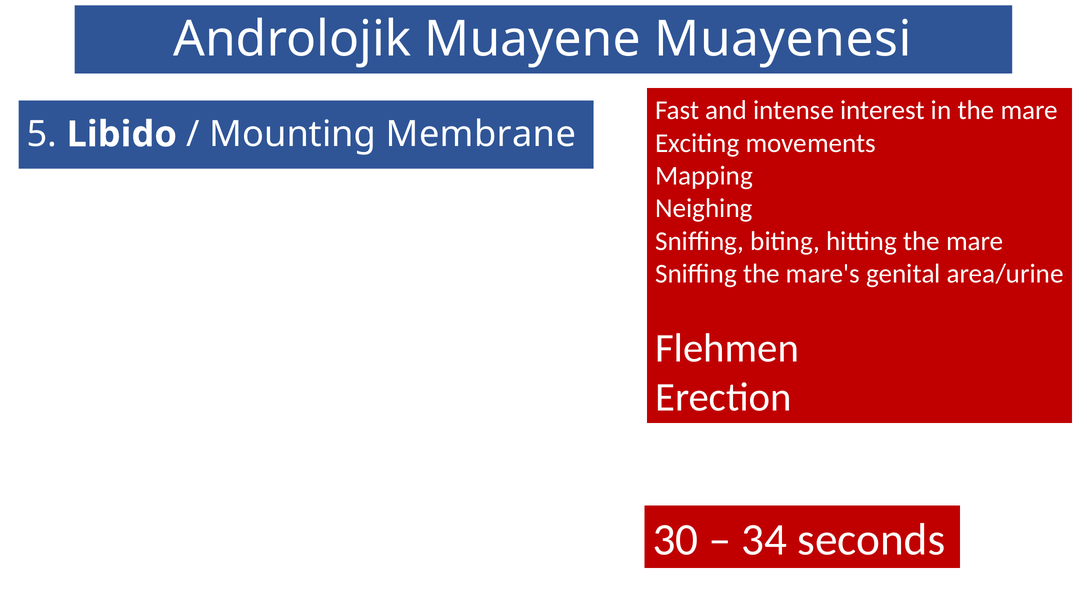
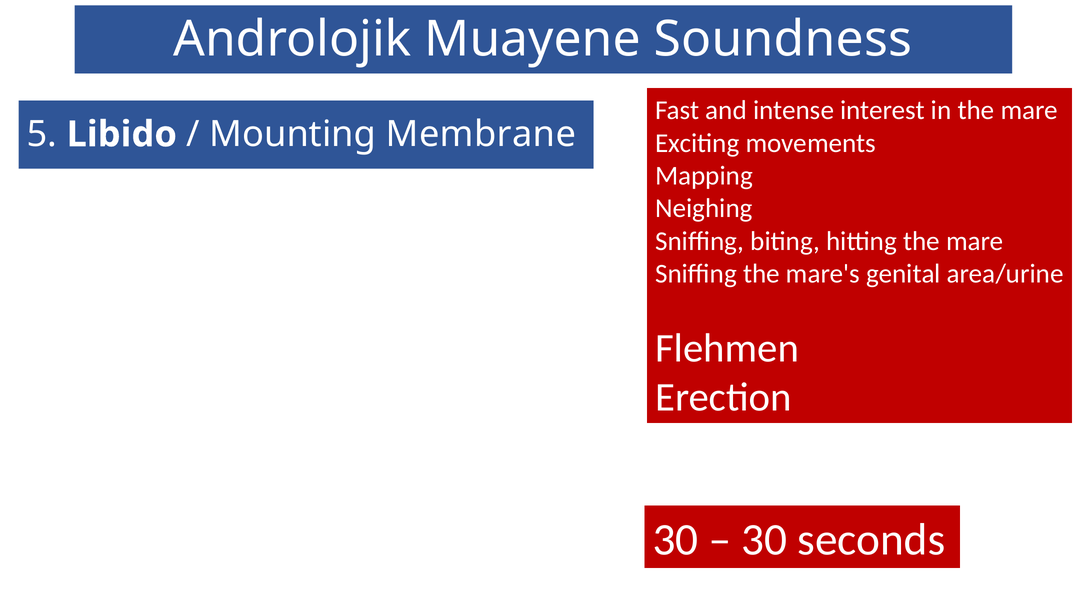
Muayenesi: Muayenesi -> Soundness
34 at (764, 539): 34 -> 30
